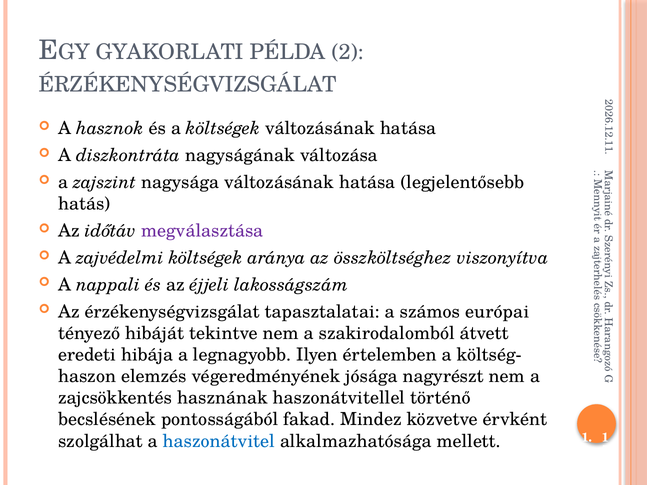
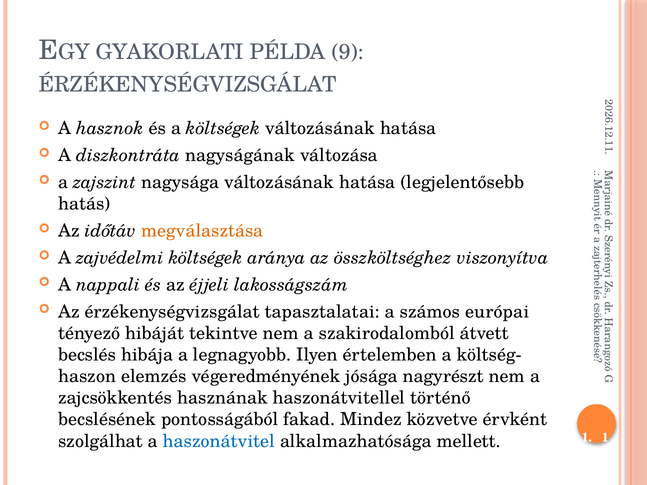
PÉLDA 2: 2 -> 9
megválasztása colour: purple -> orange
eredeti: eredeti -> becslés
